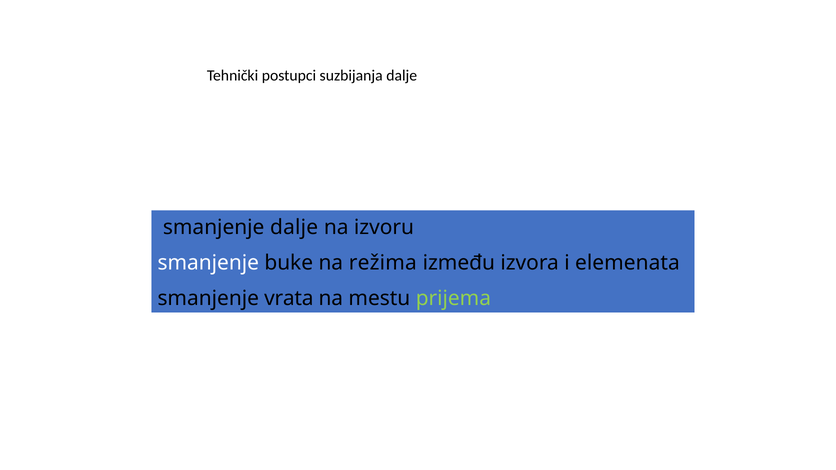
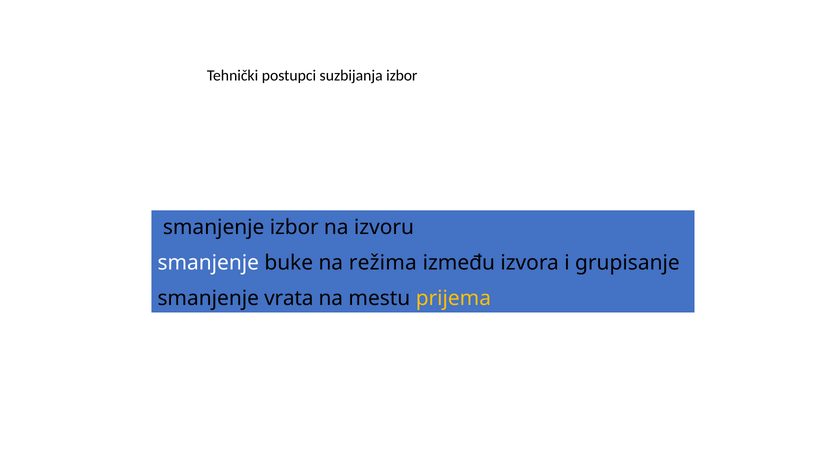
suzbijanja dalje: dalje -> izbor
smanjenje dalje: dalje -> izbor
elemenata: elemenata -> grupisanje
prijema colour: light green -> yellow
